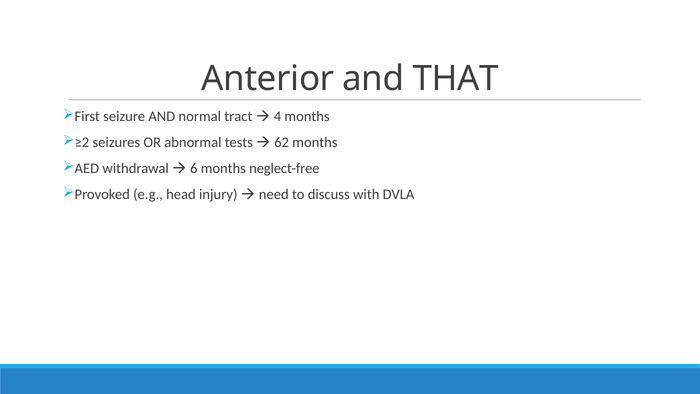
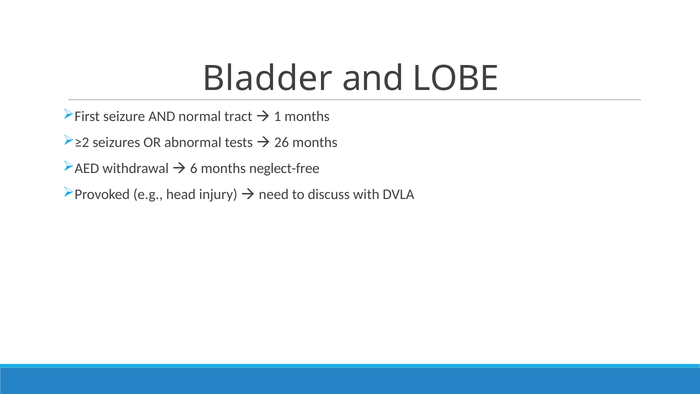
Anterior: Anterior -> Bladder
THAT: THAT -> LOBE
4: 4 -> 1
62: 62 -> 26
